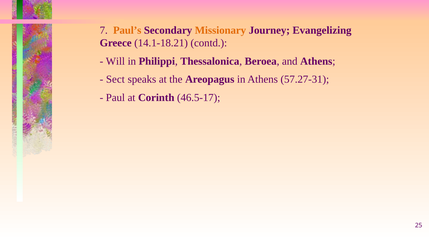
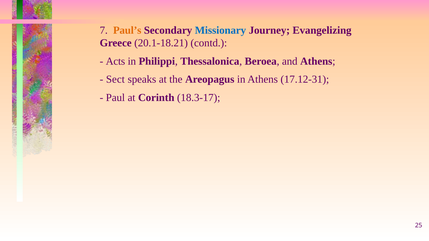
Missionary colour: orange -> blue
14.1-18.21: 14.1-18.21 -> 20.1-18.21
Will: Will -> Acts
57.27-31: 57.27-31 -> 17.12-31
46.5-17: 46.5-17 -> 18.3-17
